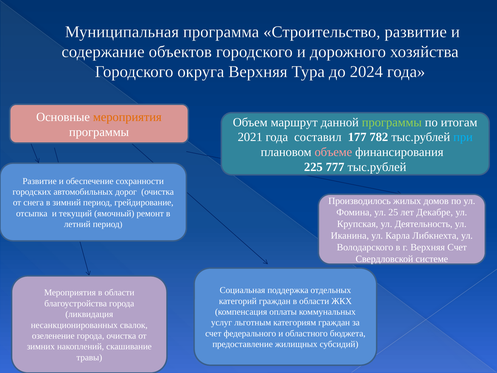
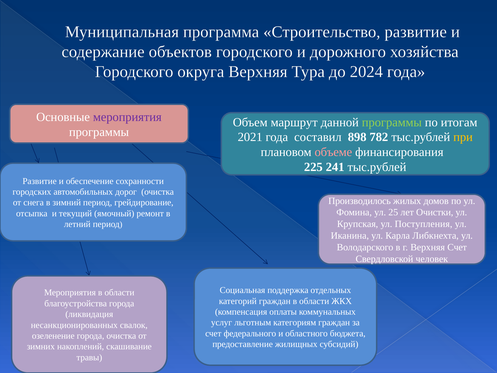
мероприятия at (127, 117) colour: orange -> purple
177: 177 -> 898
при colour: light blue -> yellow
777: 777 -> 241
Декабре: Декабре -> Очистки
Деятельность: Деятельность -> Поступления
системе: системе -> человек
